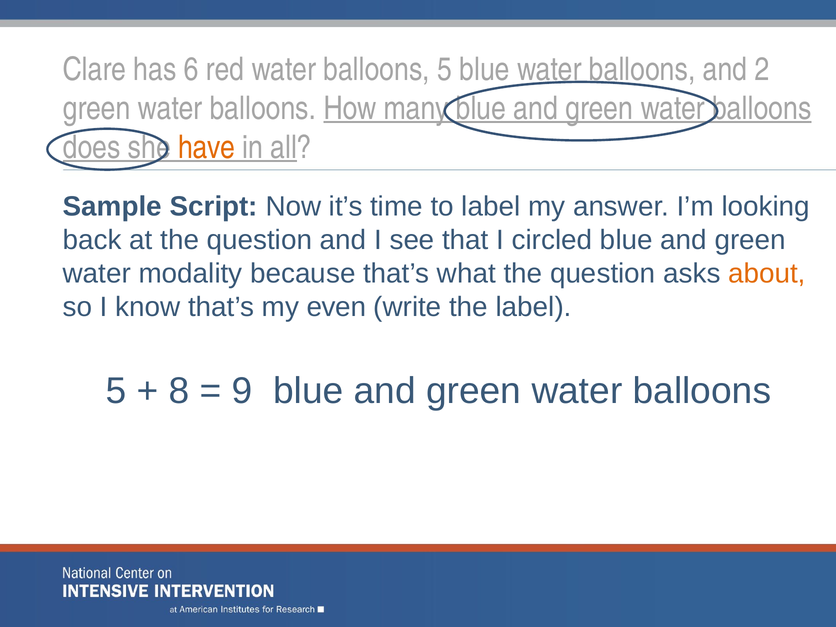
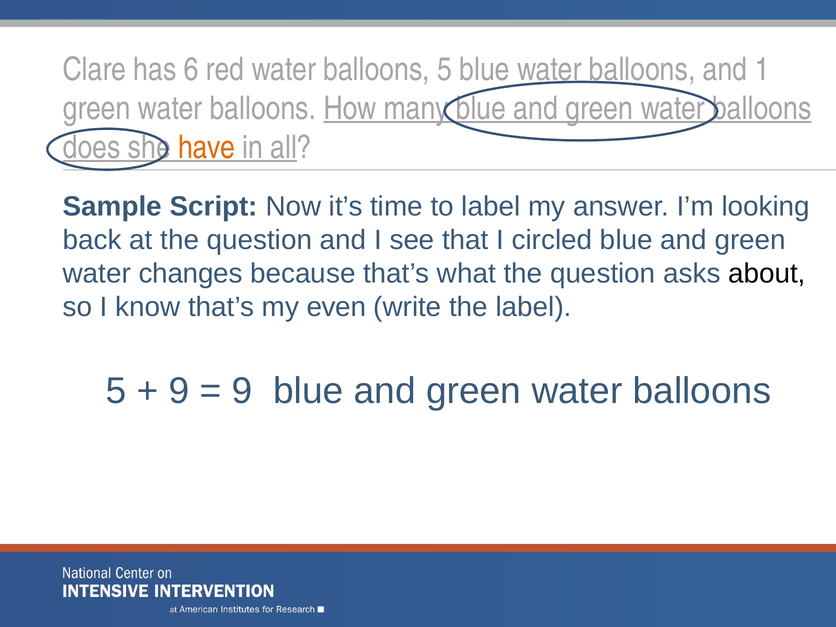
2: 2 -> 1
modality: modality -> changes
about colour: orange -> black
8 at (179, 391): 8 -> 9
